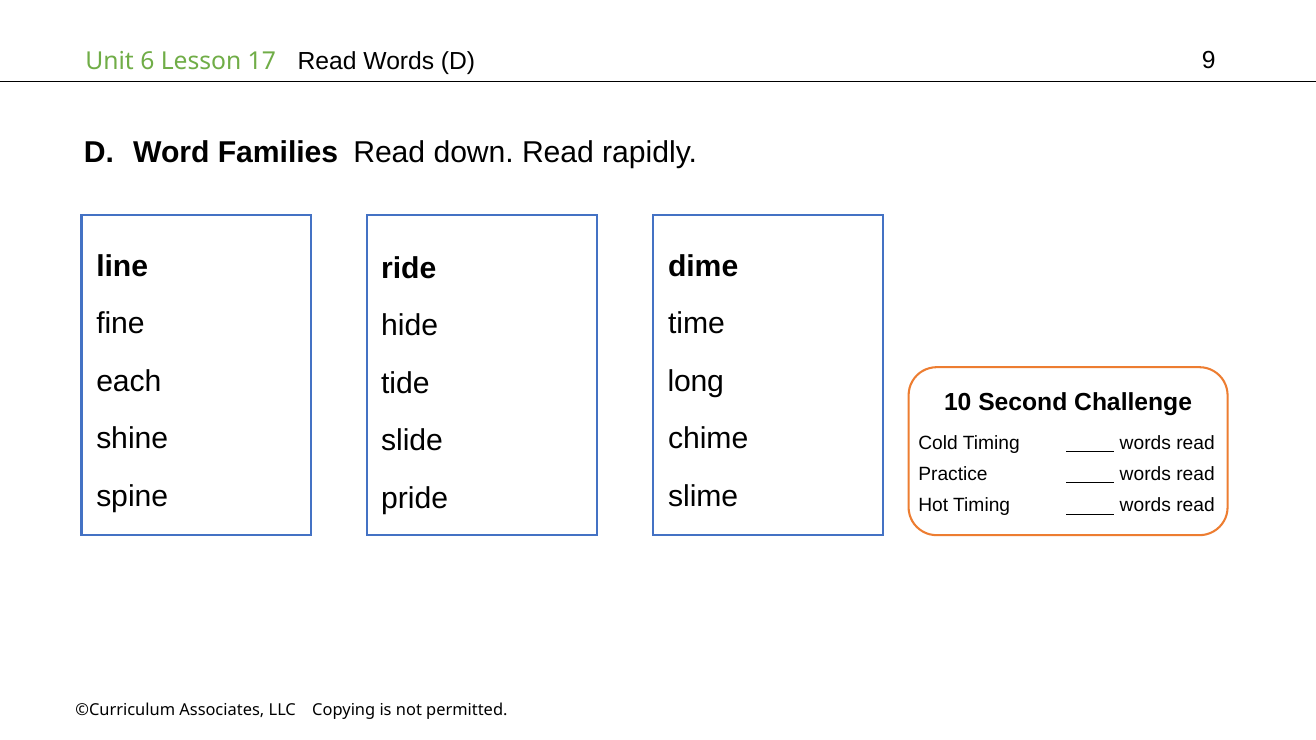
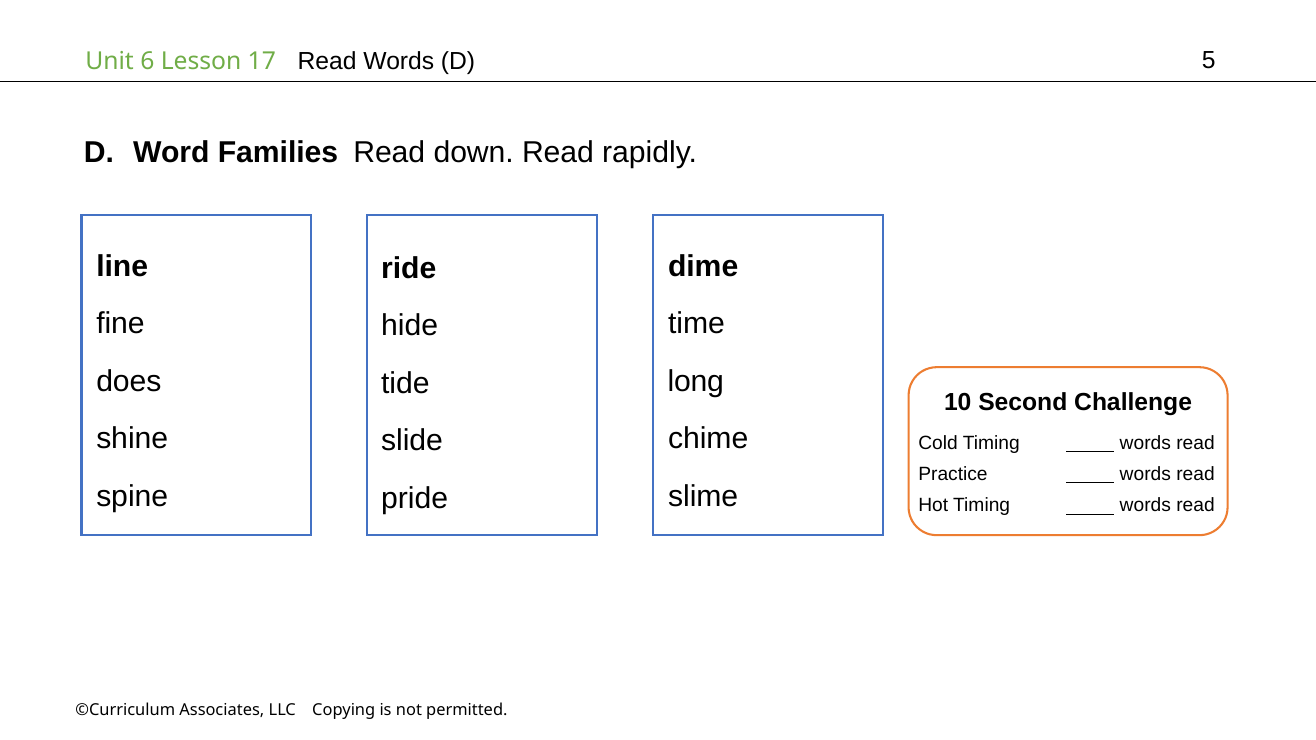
9: 9 -> 5
each: each -> does
